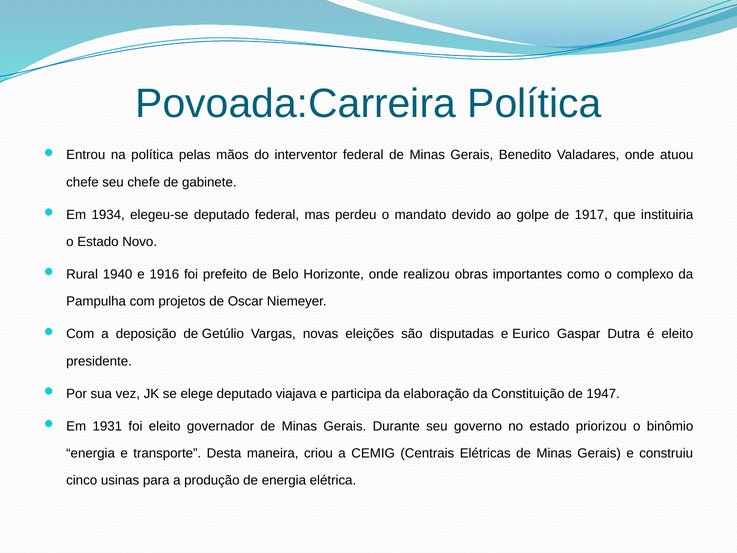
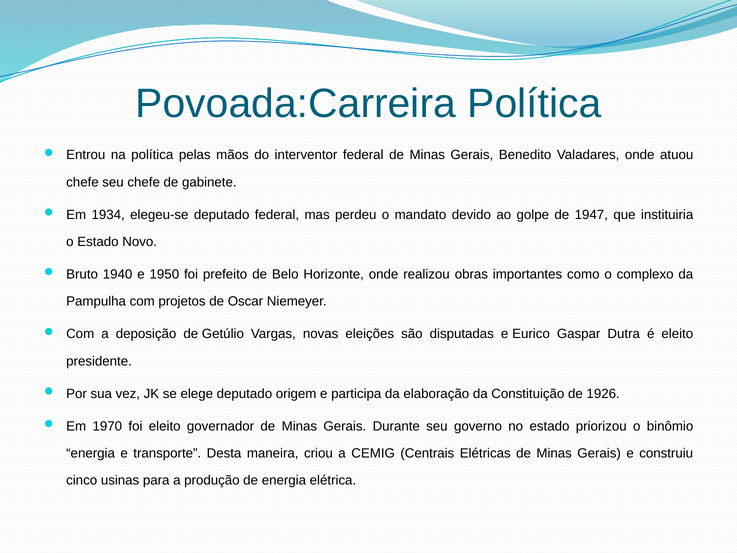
1917: 1917 -> 1947
Rural: Rural -> Bruto
1916: 1916 -> 1950
viajava: viajava -> origem
1947: 1947 -> 1926
1931: 1931 -> 1970
